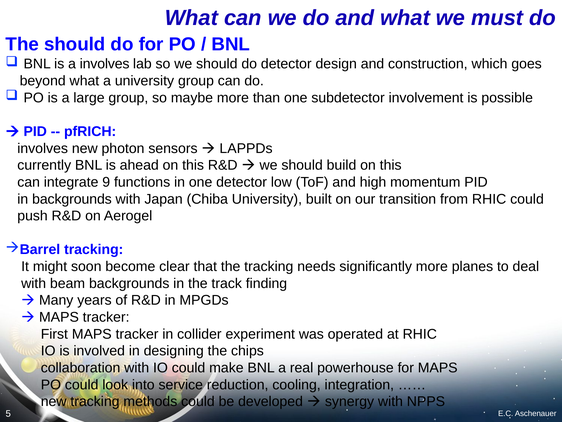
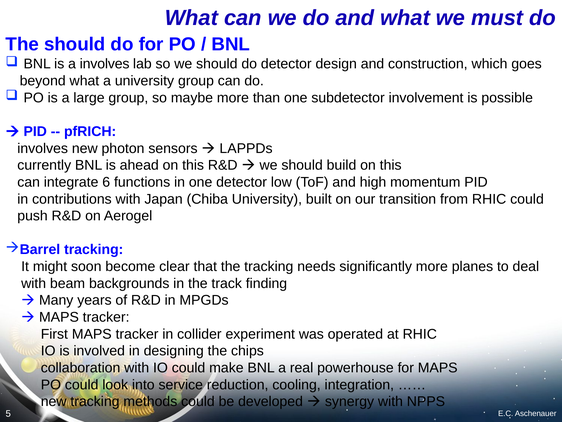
9: 9 -> 6
in backgrounds: backgrounds -> contributions
